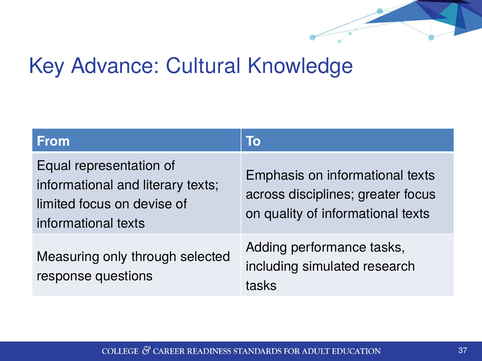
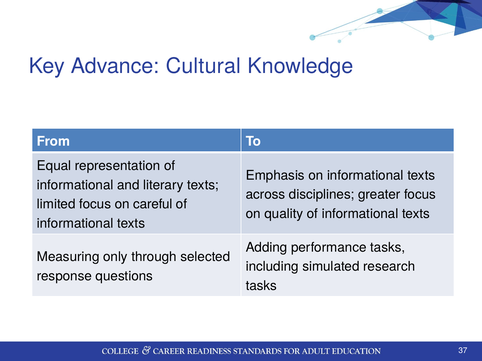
devise: devise -> careful
